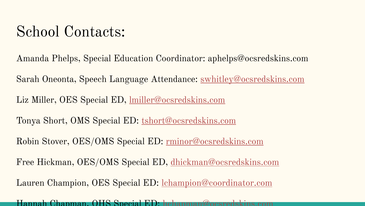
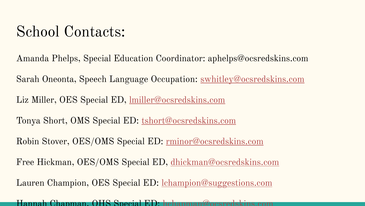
Attendance: Attendance -> Occupation
lchampion@coordinator.com: lchampion@coordinator.com -> lchampion@suggestions.com
